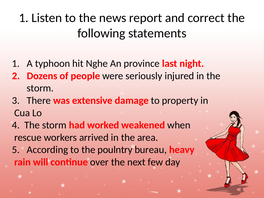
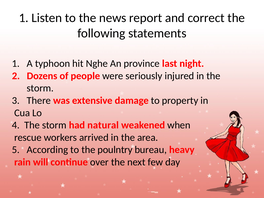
worked: worked -> natural
